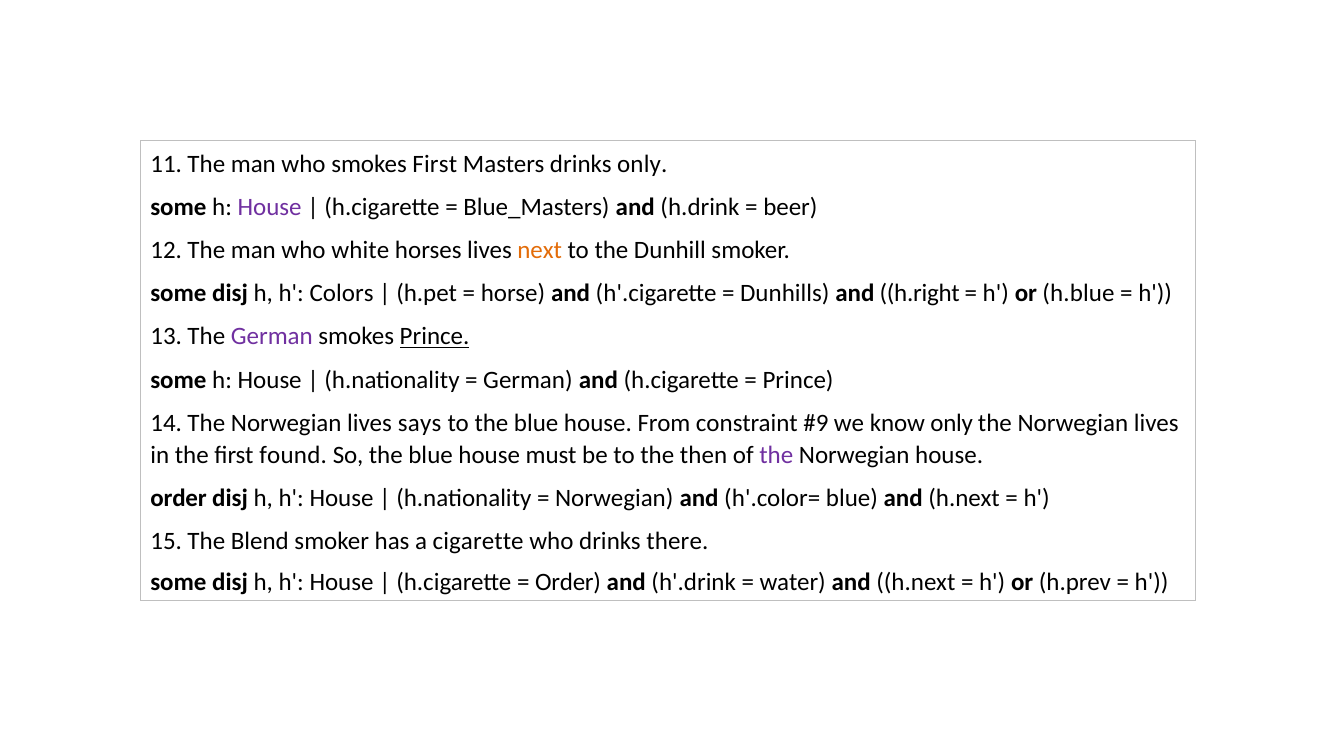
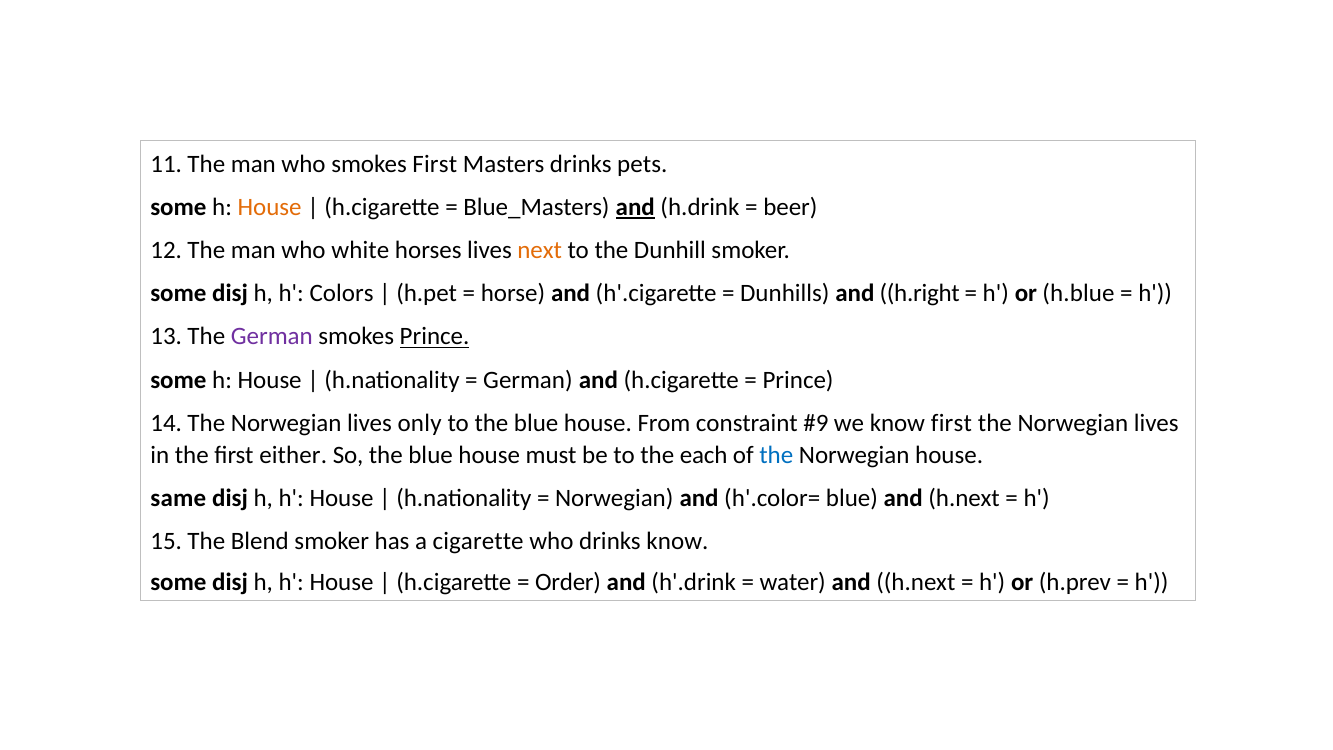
drinks only: only -> pets
House at (270, 207) colour: purple -> orange
and at (635, 207) underline: none -> present
says: says -> only
know only: only -> first
found: found -> either
then: then -> each
the at (776, 455) colour: purple -> blue
order at (179, 498): order -> same
drinks there: there -> know
